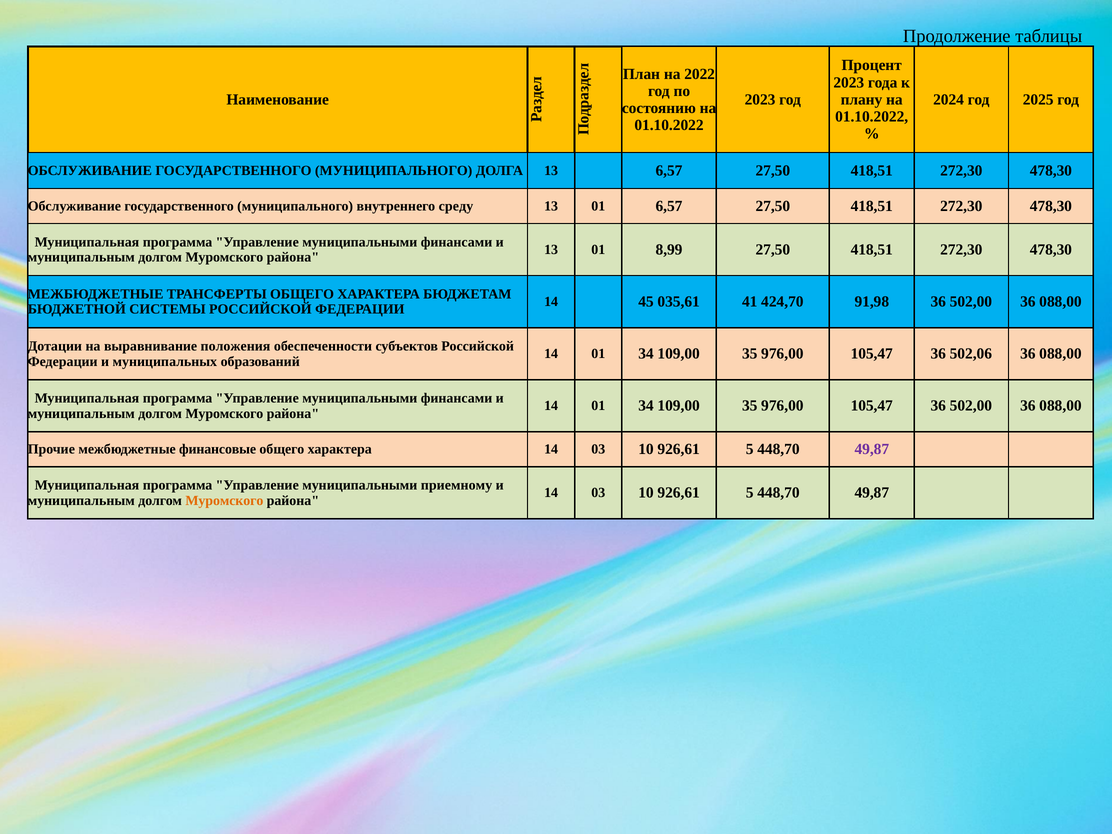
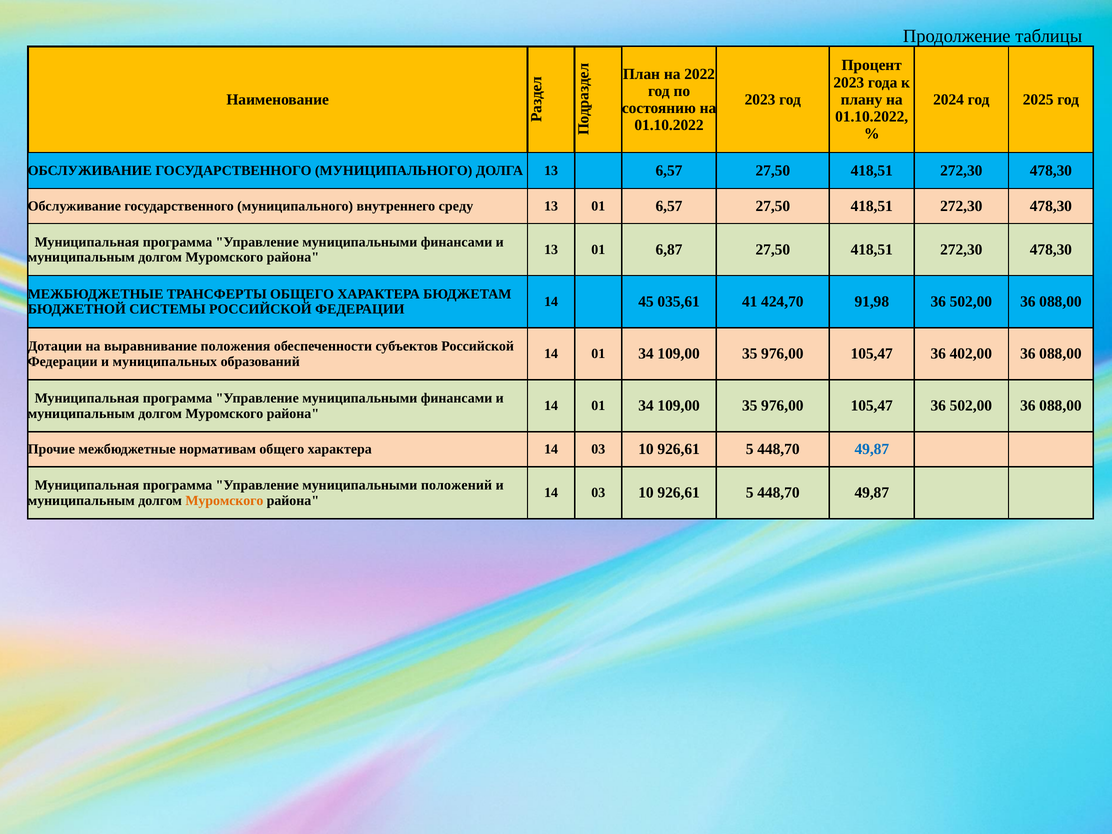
8,99: 8,99 -> 6,87
502,06: 502,06 -> 402,00
финансовые: финансовые -> нормативам
49,87 at (872, 449) colour: purple -> blue
приемному: приемному -> положений
